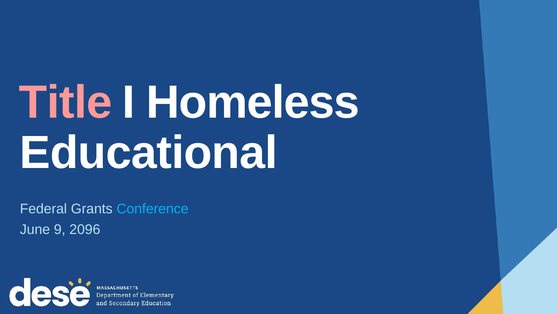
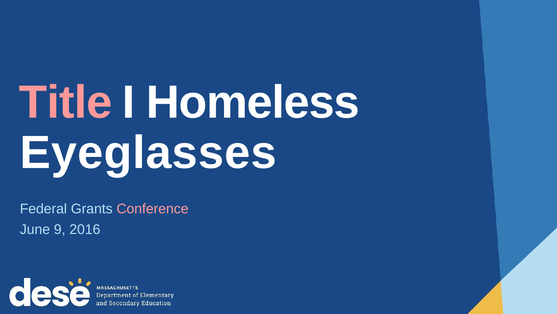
Educational: Educational -> Eyeglasses
Conference colour: light blue -> pink
2096: 2096 -> 2016
